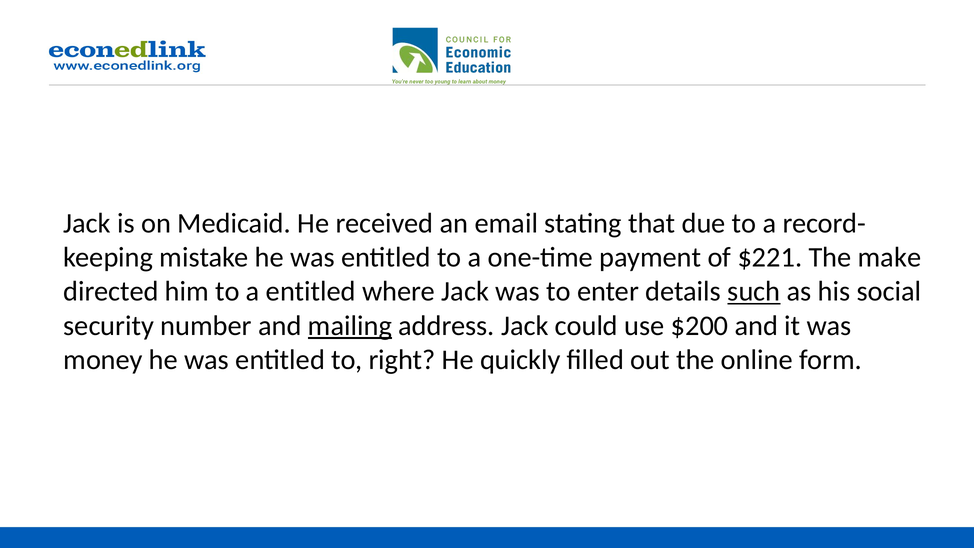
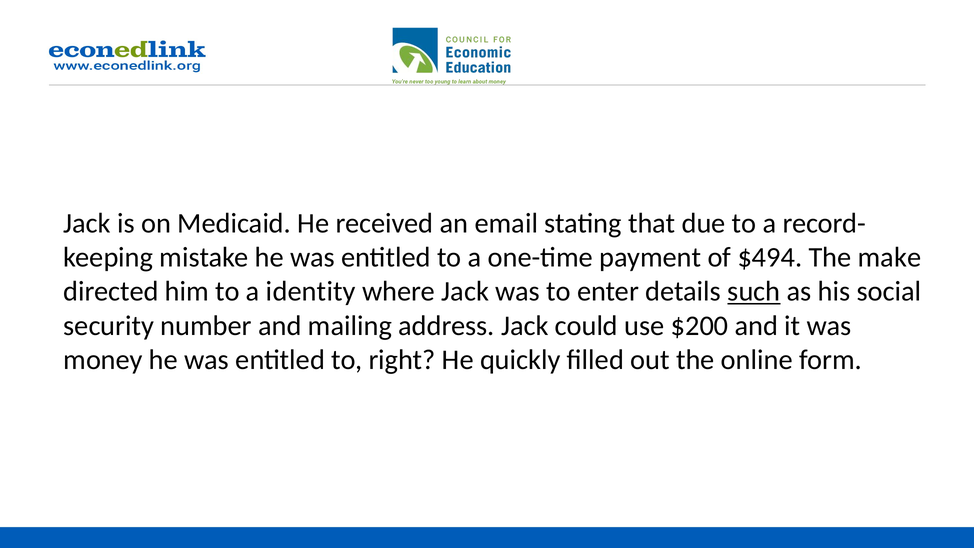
$221: $221 -> $494
a entitled: entitled -> identity
mailing underline: present -> none
